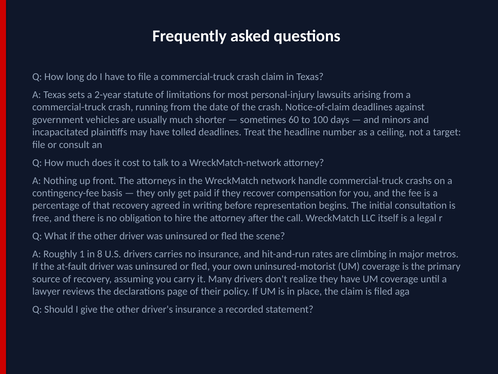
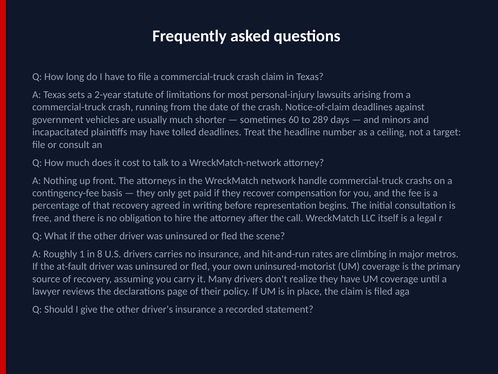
100: 100 -> 289
